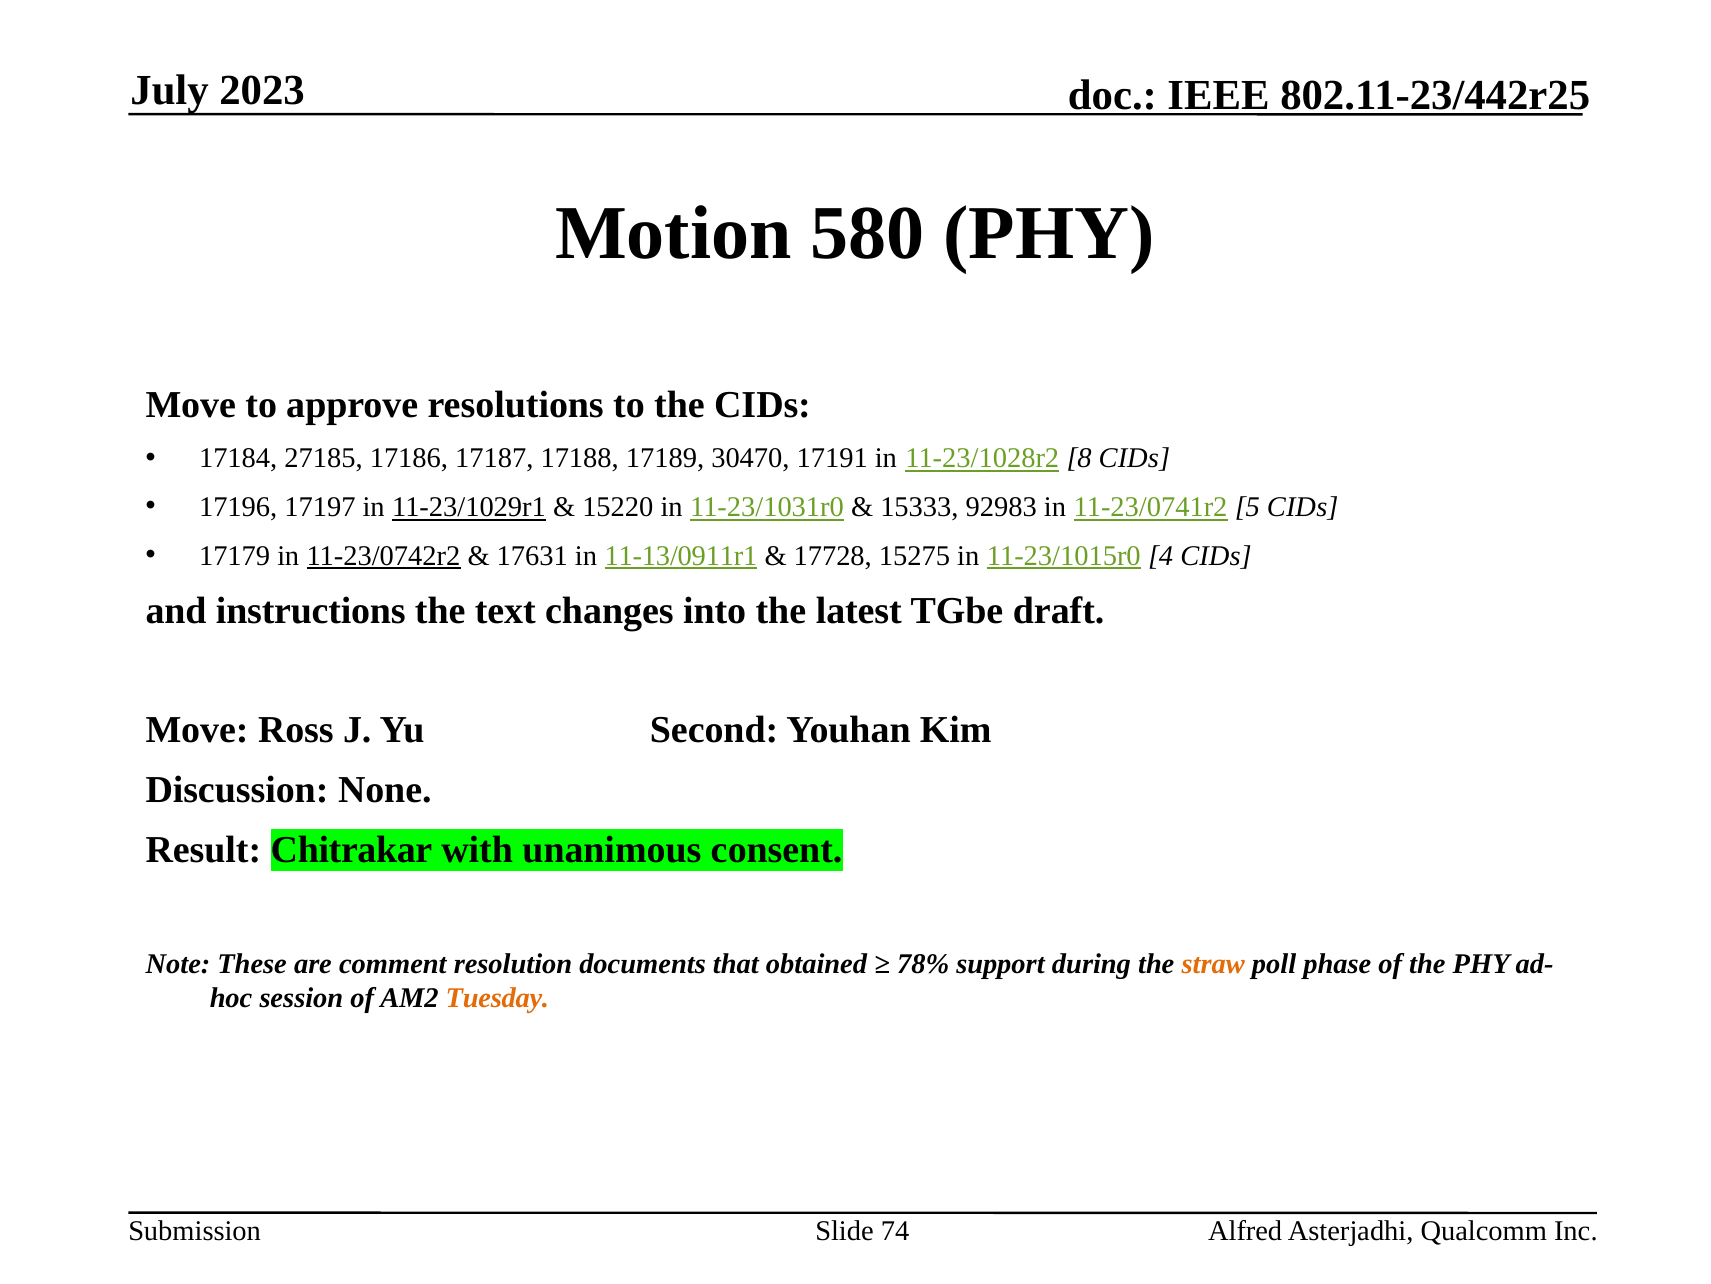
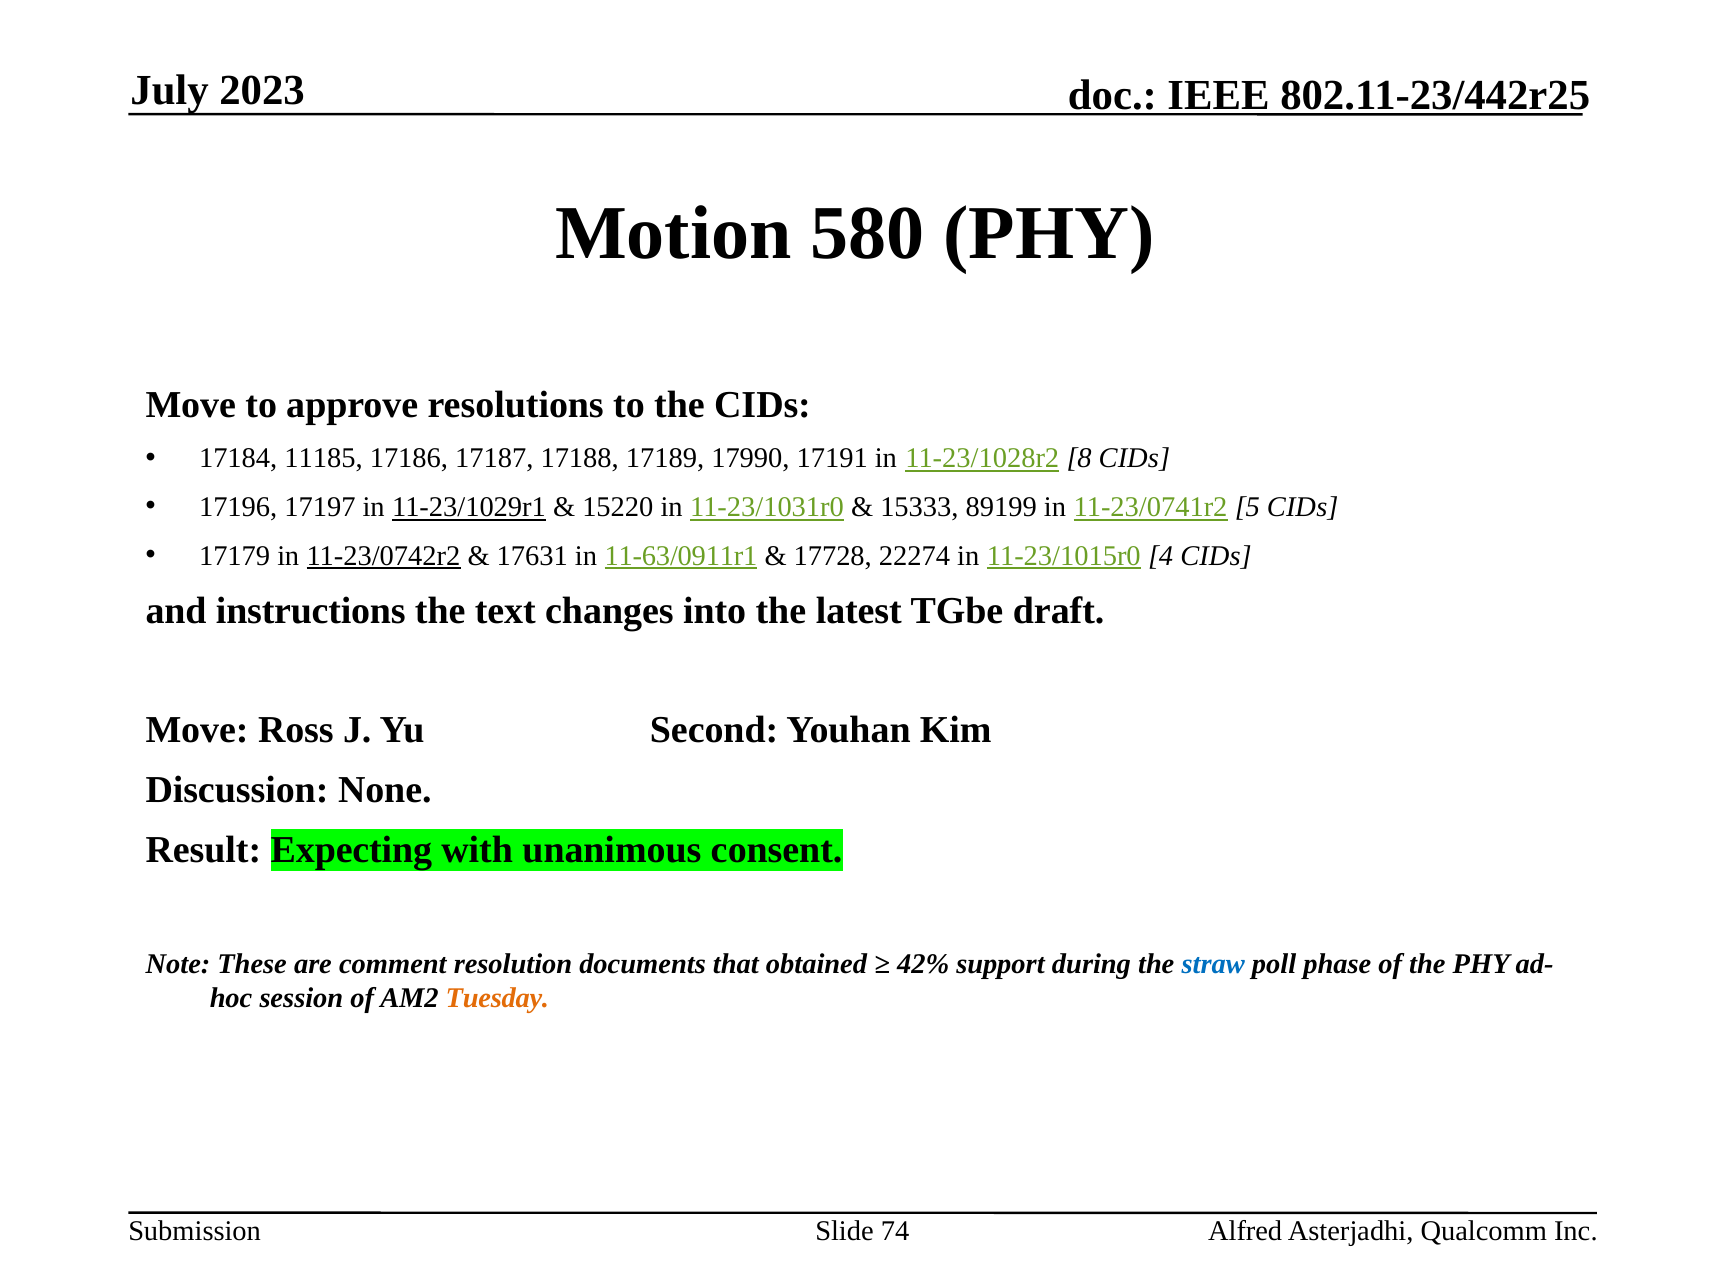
27185: 27185 -> 11185
30470: 30470 -> 17990
92983: 92983 -> 89199
11-13/0911r1: 11-13/0911r1 -> 11-63/0911r1
15275: 15275 -> 22274
Chitrakar: Chitrakar -> Expecting
78%: 78% -> 42%
straw colour: orange -> blue
